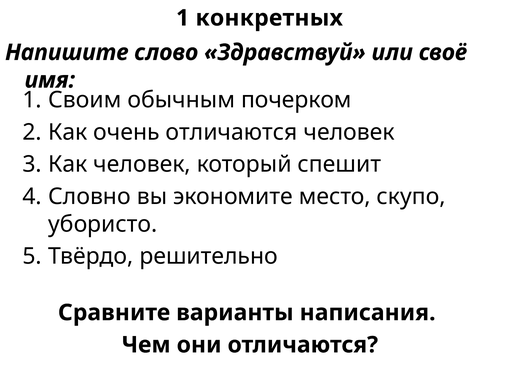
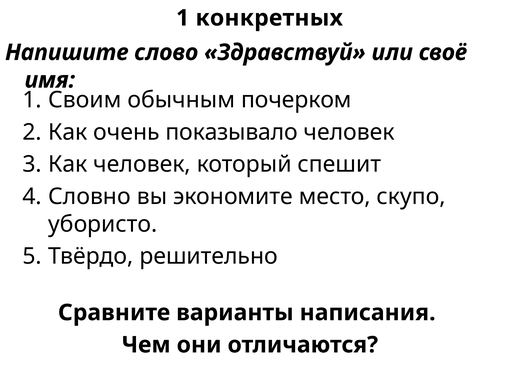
очень отличаются: отличаются -> показывало
